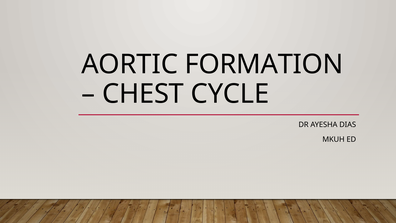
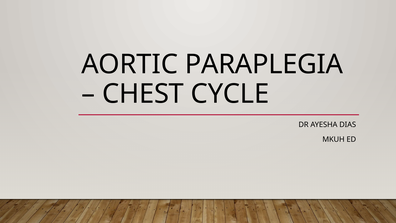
FORMATION: FORMATION -> PARAPLEGIA
